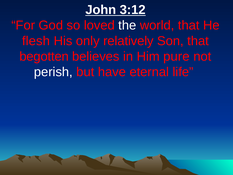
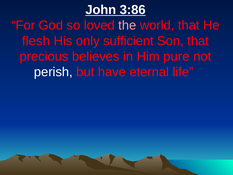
3:12: 3:12 -> 3:86
the colour: white -> pink
relatively: relatively -> sufficient
begotten: begotten -> precious
